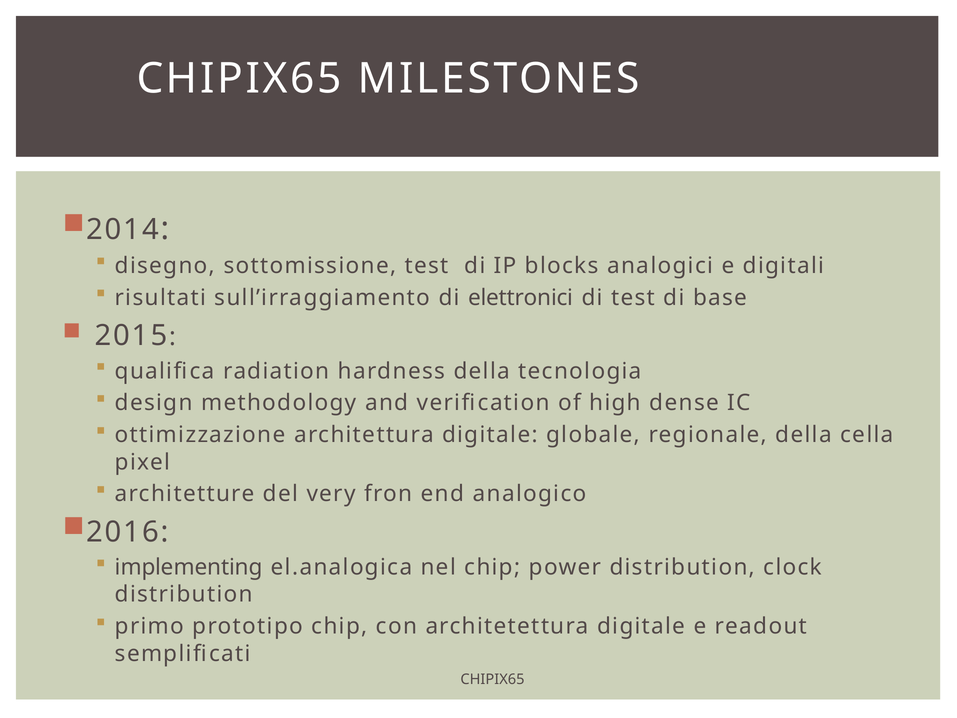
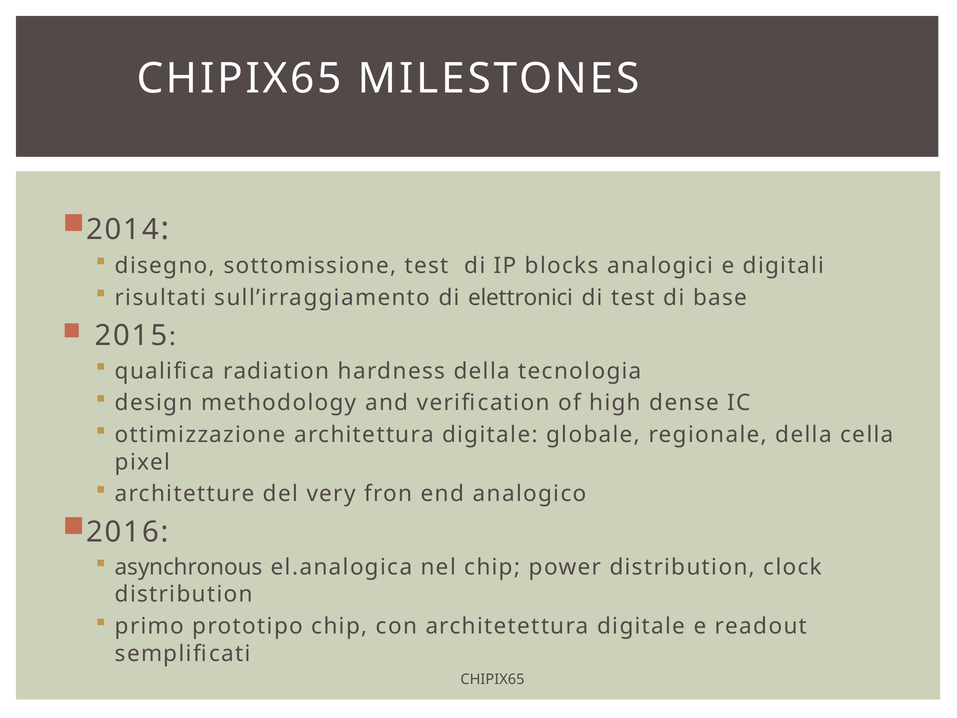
implementing: implementing -> asynchronous
